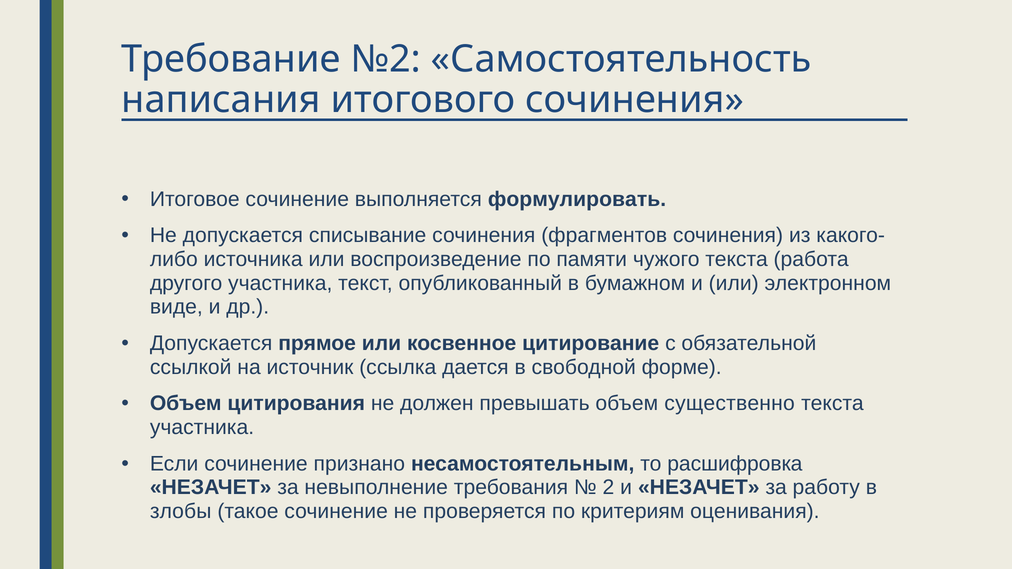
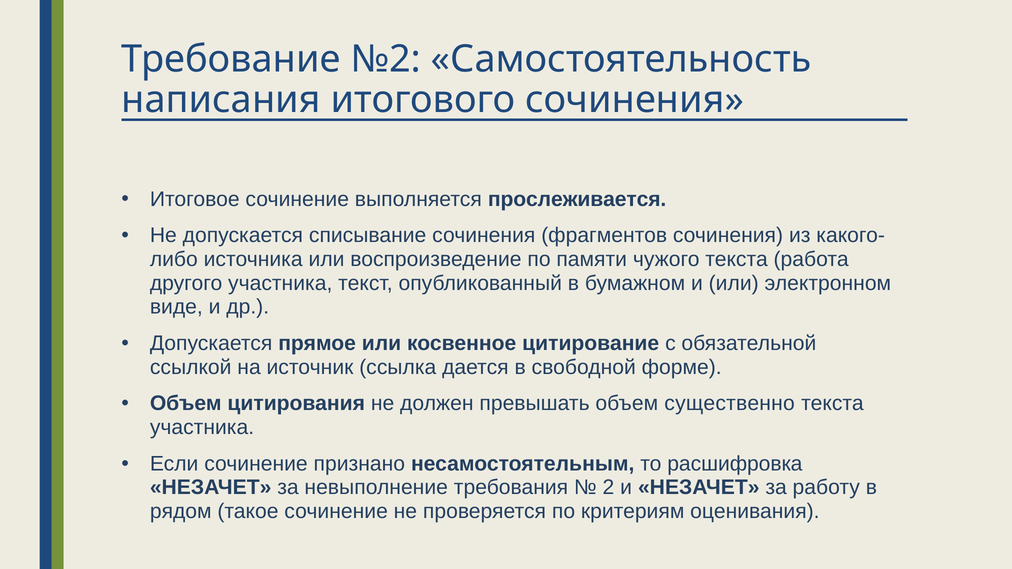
формулировать: формулировать -> прослеживается
злобы: злобы -> рядом
